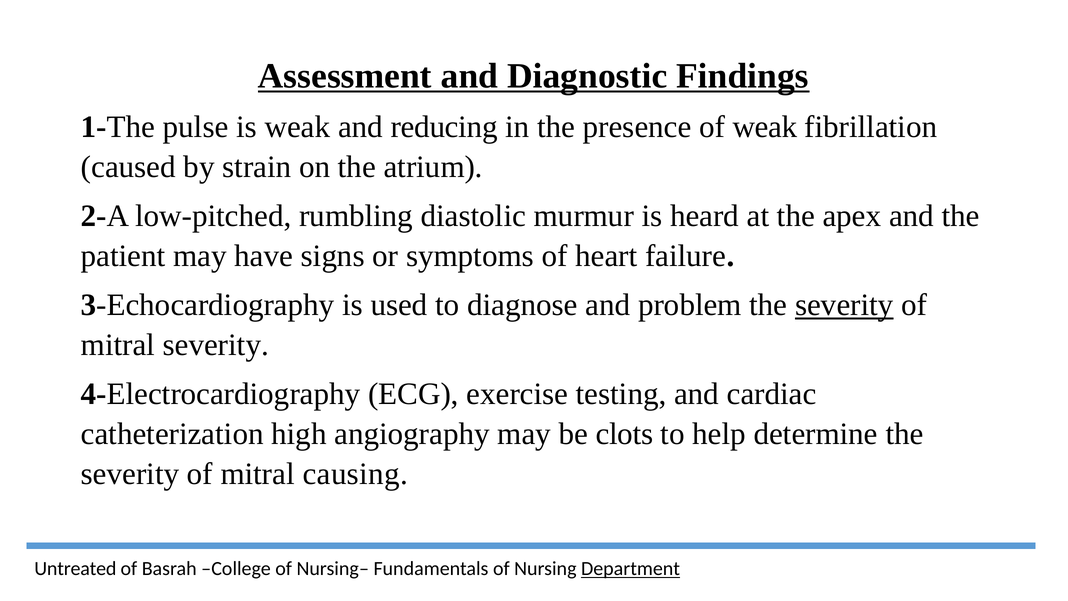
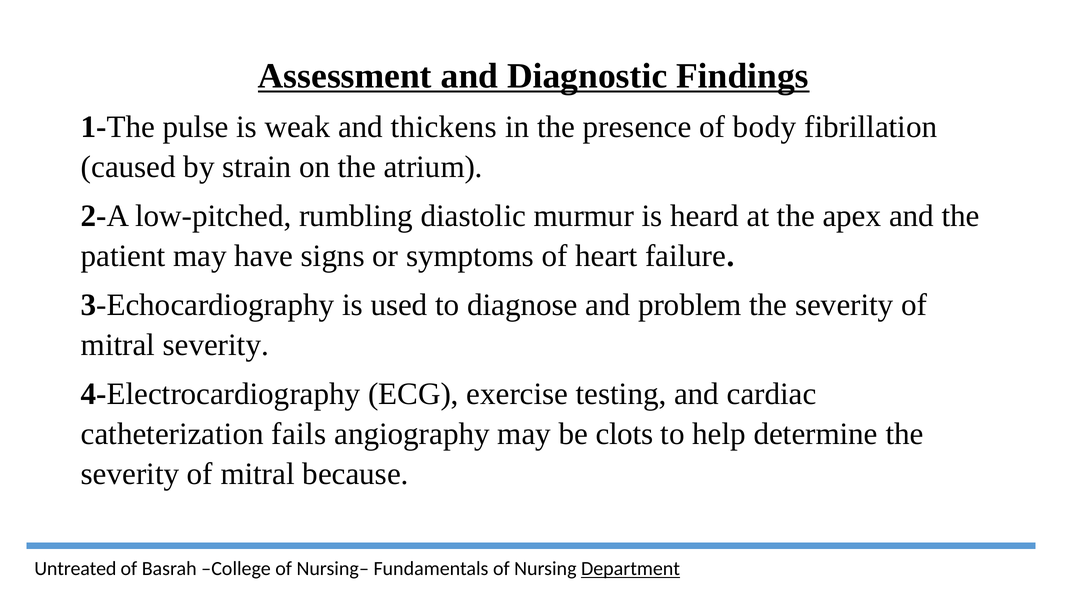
reducing: reducing -> thickens
of weak: weak -> body
severity at (844, 305) underline: present -> none
high: high -> fails
causing: causing -> because
